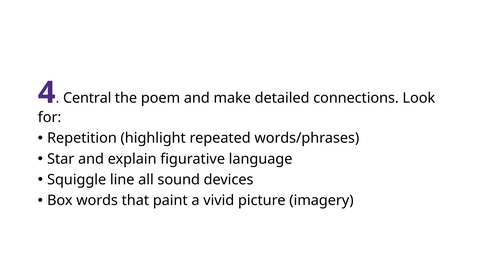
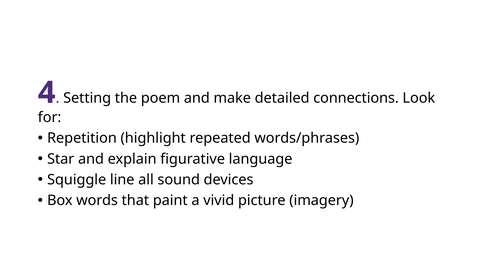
Central: Central -> Setting
